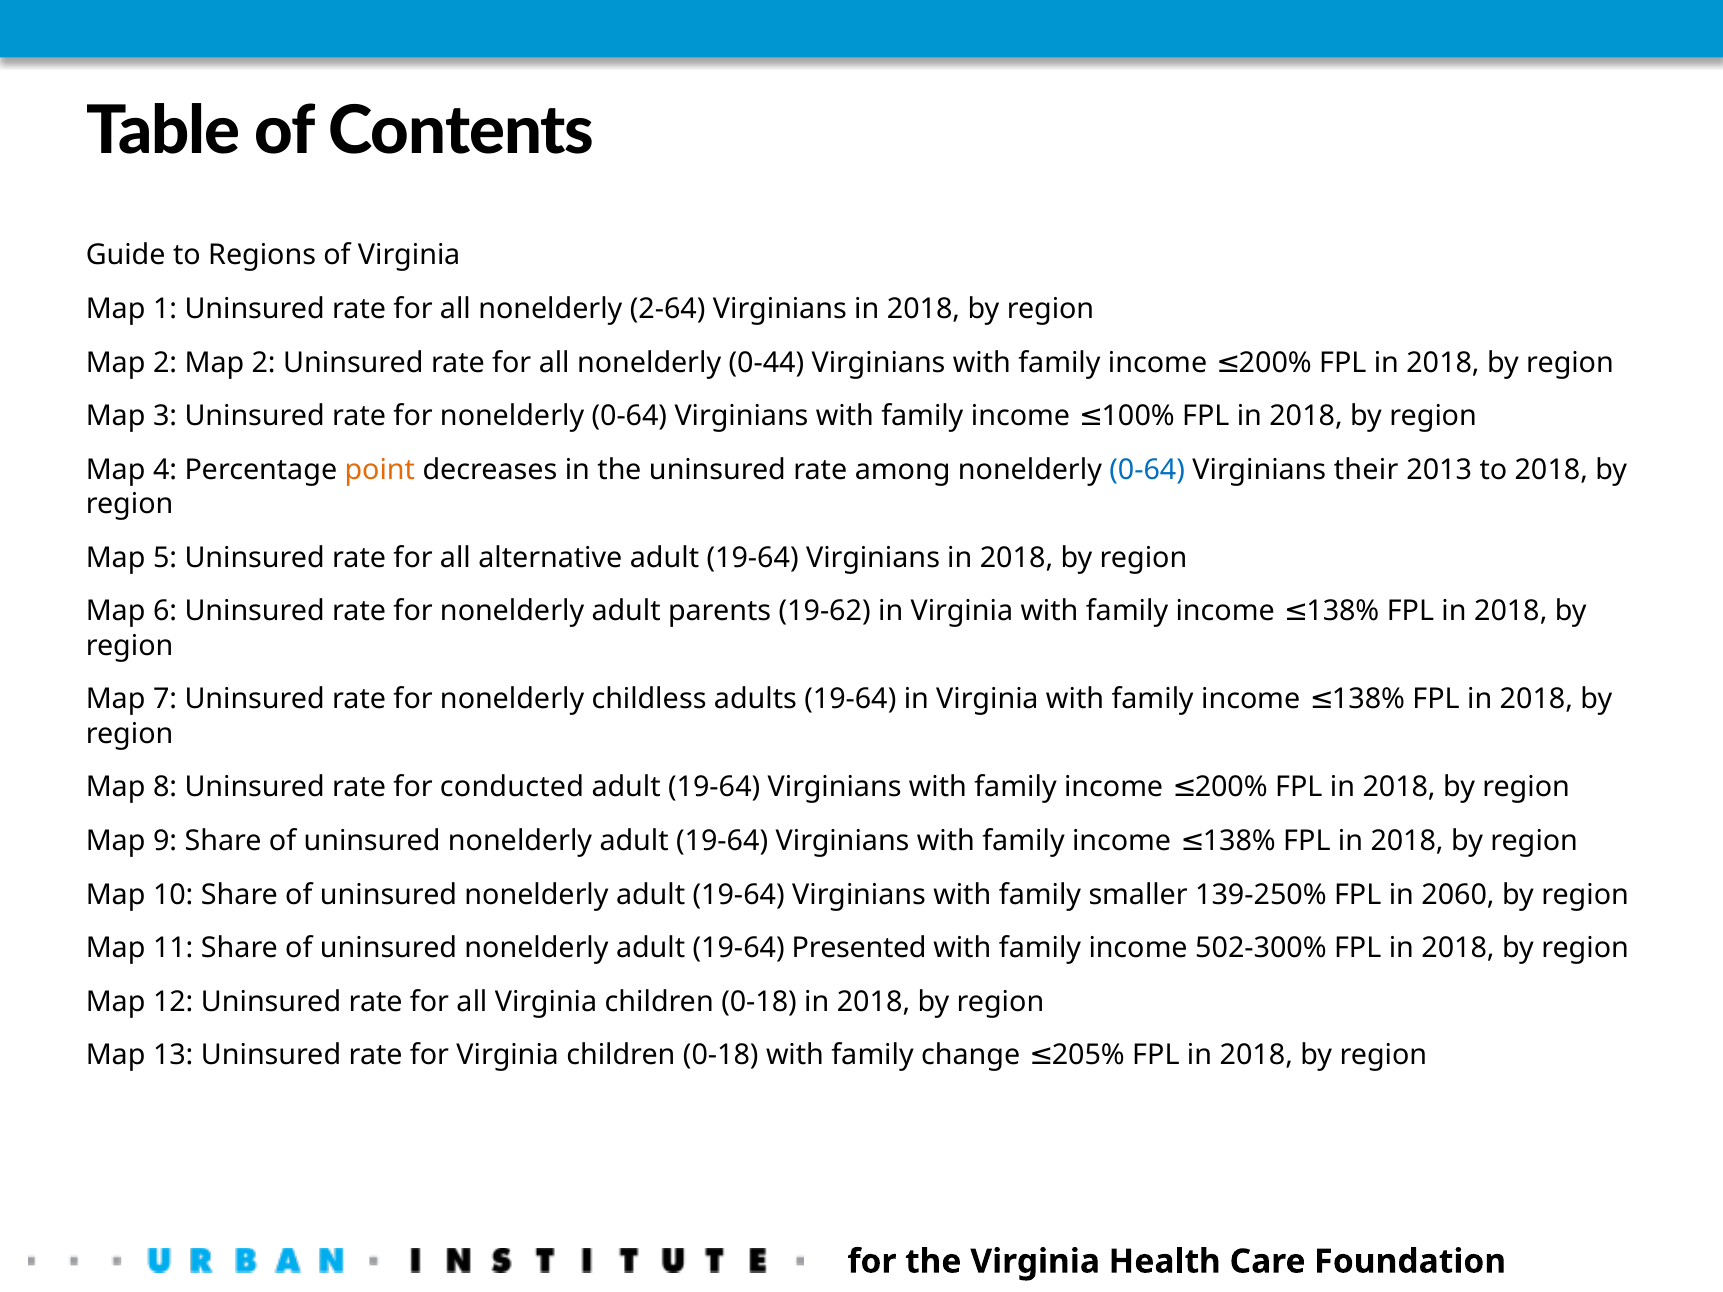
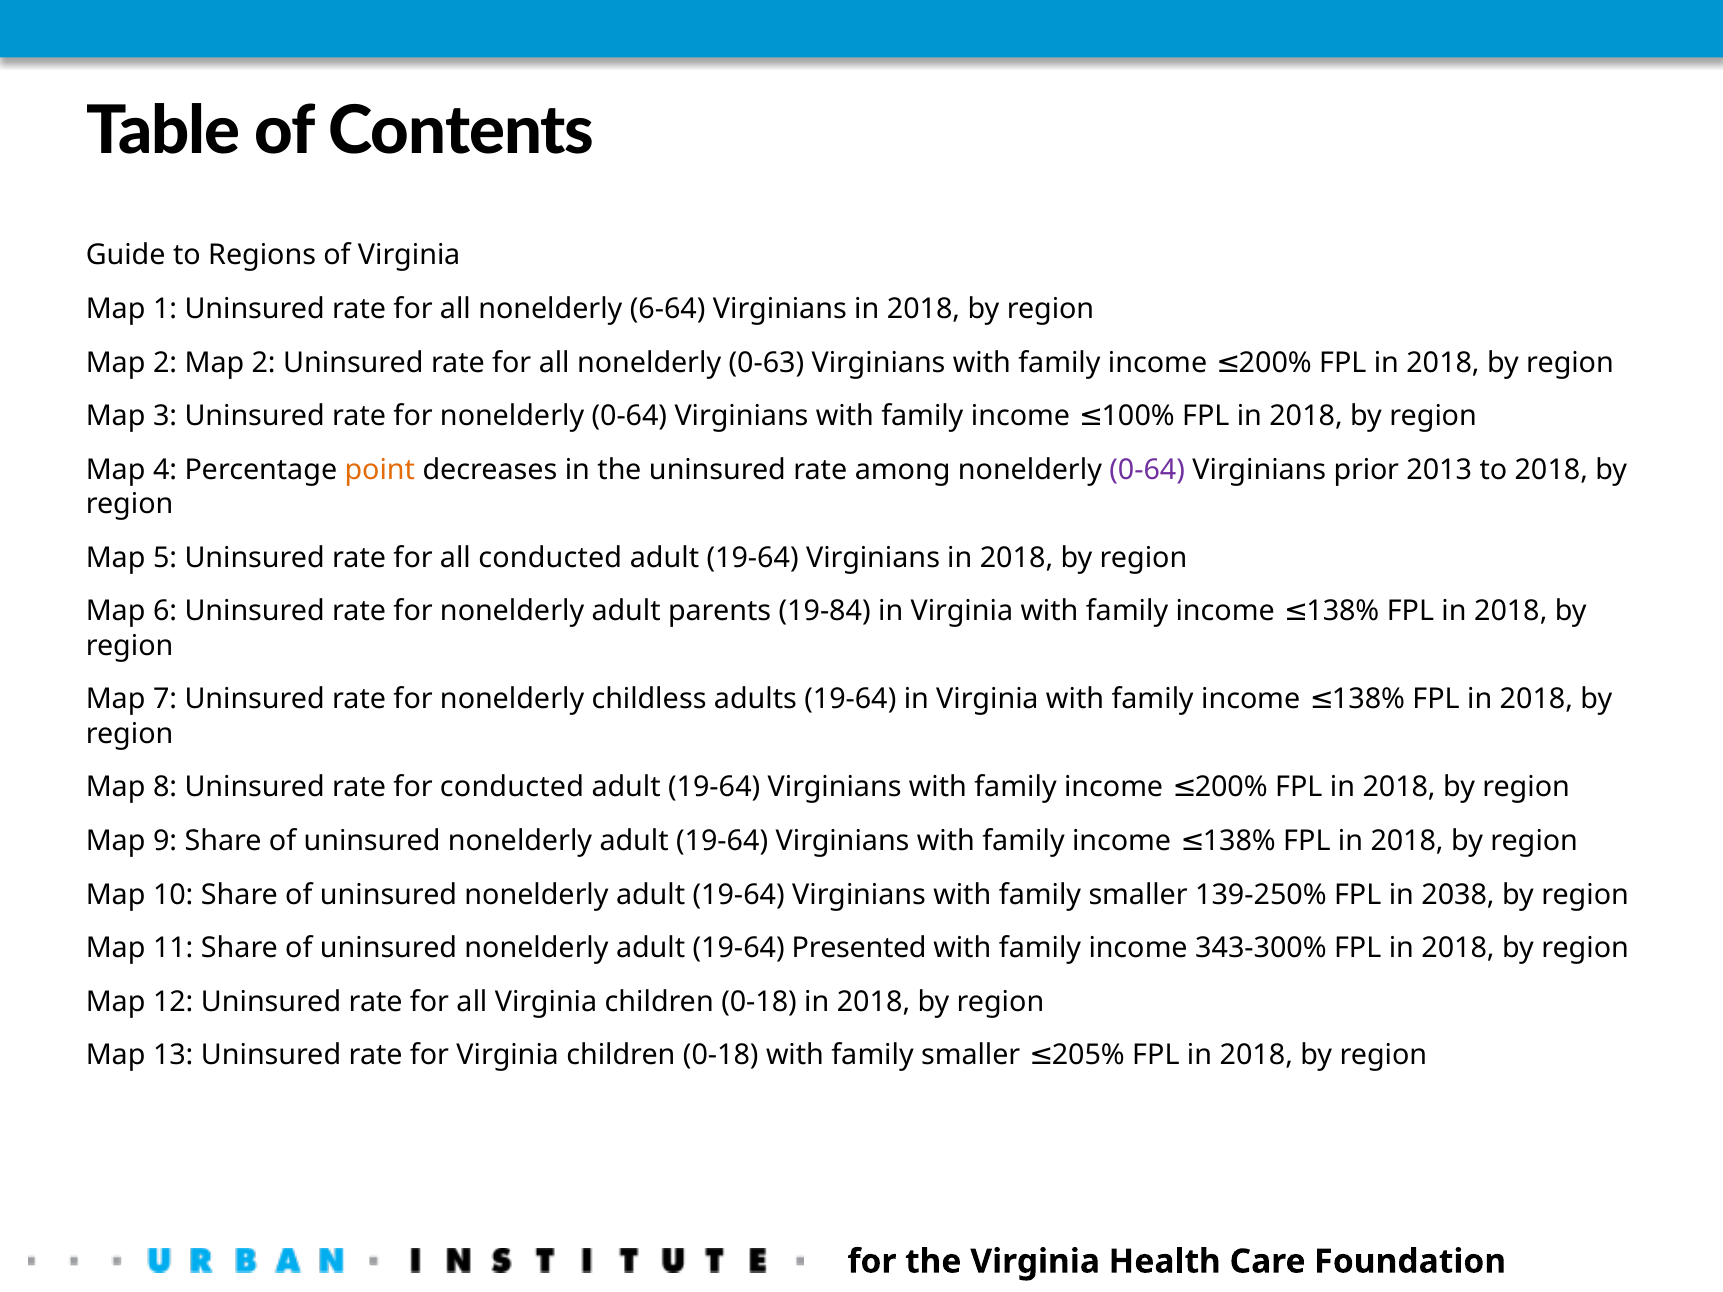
2-64: 2-64 -> 6-64
0-44: 0-44 -> 0-63
0-64 at (1147, 470) colour: blue -> purple
their: their -> prior
all alternative: alternative -> conducted
19-62: 19-62 -> 19-84
2060: 2060 -> 2038
502-300%: 502-300% -> 343-300%
0-18 with family change: change -> smaller
